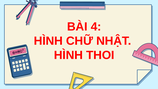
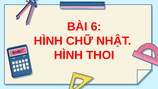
4: 4 -> 6
